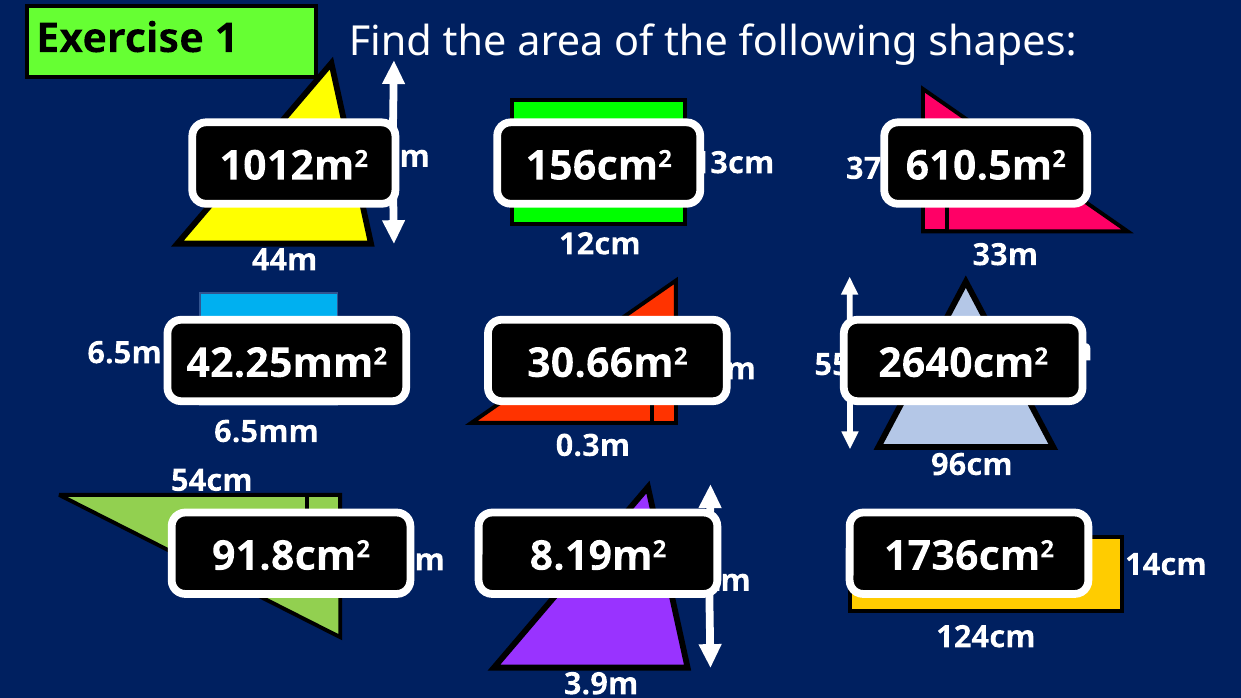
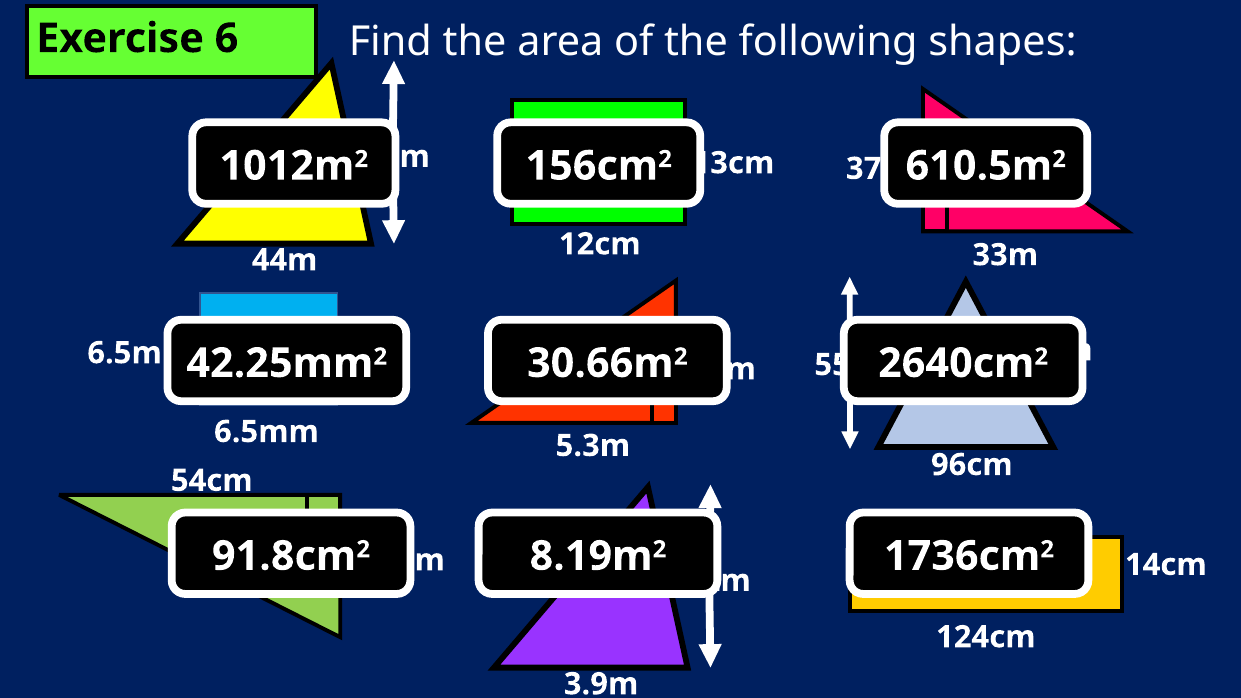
1: 1 -> 6
0.3m: 0.3m -> 5.3m
